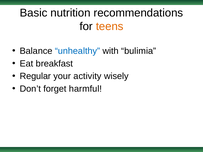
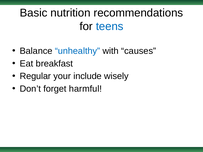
teens colour: orange -> blue
bulimia: bulimia -> causes
activity: activity -> include
